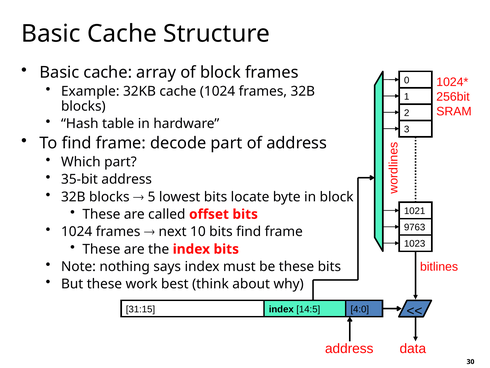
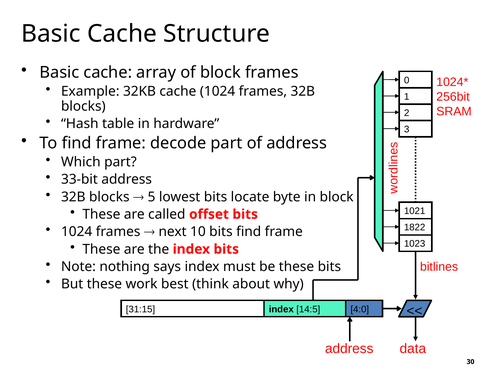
35-bit: 35-bit -> 33-bit
9763: 9763 -> 1822
